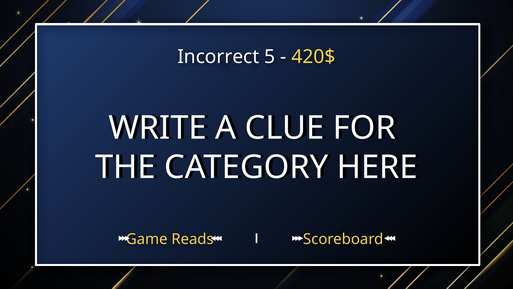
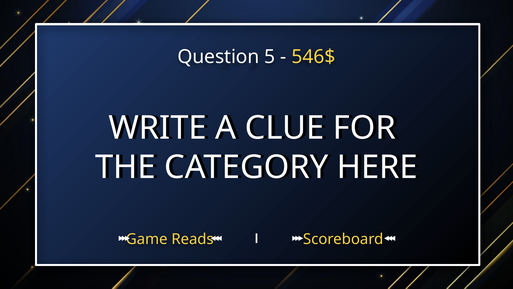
Incorrect: Incorrect -> Question
420$: 420$ -> 546$
